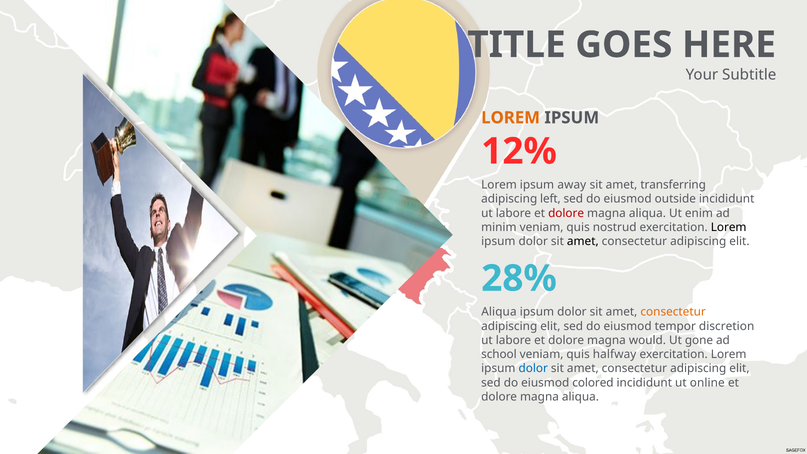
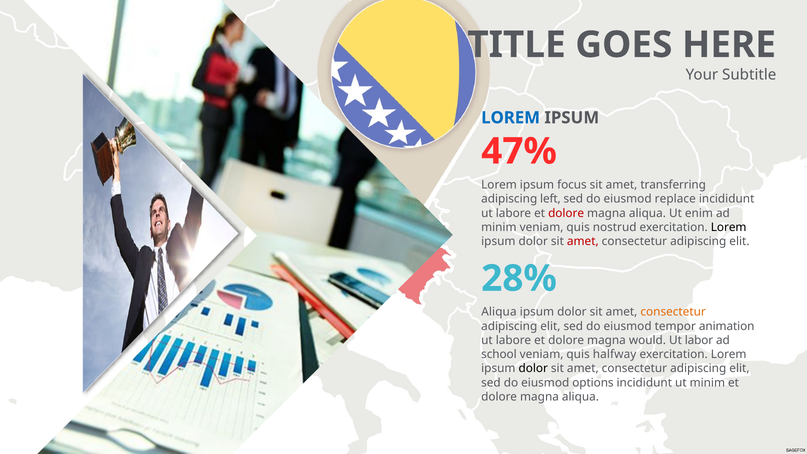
LOREM at (511, 118) colour: orange -> blue
12%: 12% -> 47%
away: away -> focus
outside: outside -> replace
amet at (583, 241) colour: black -> red
discretion: discretion -> animation
gone: gone -> labor
dolor at (533, 369) colour: blue -> black
colored: colored -> options
ut online: online -> minim
